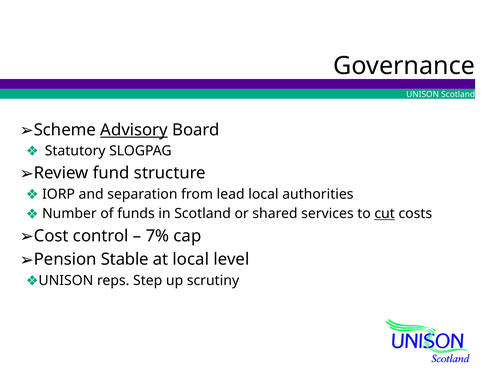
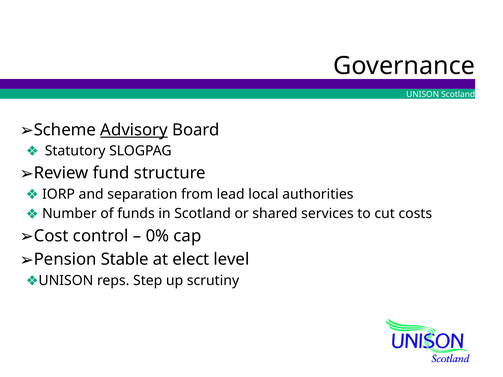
cut underline: present -> none
7%: 7% -> 0%
at local: local -> elect
